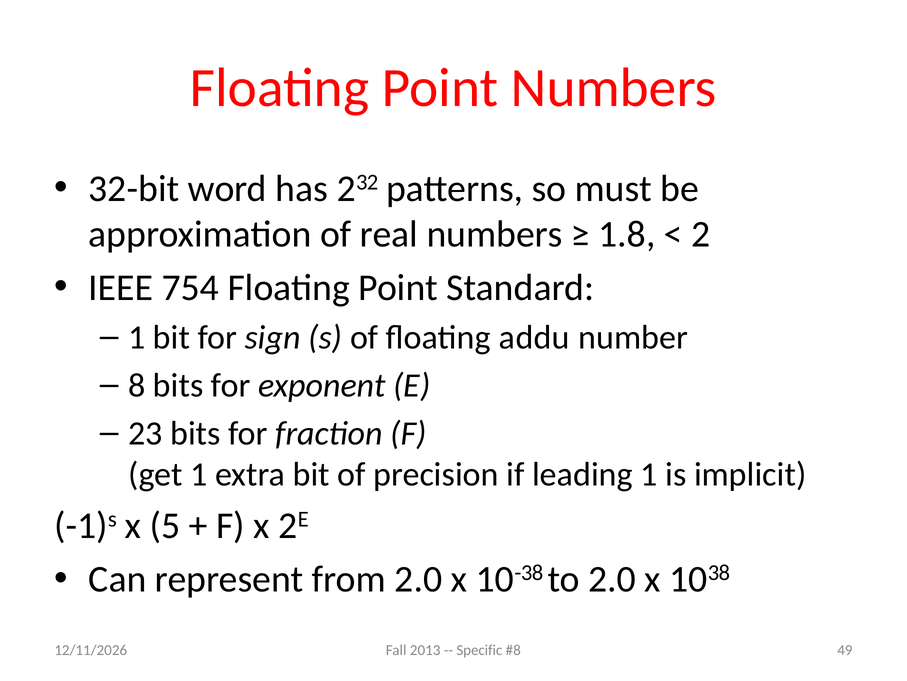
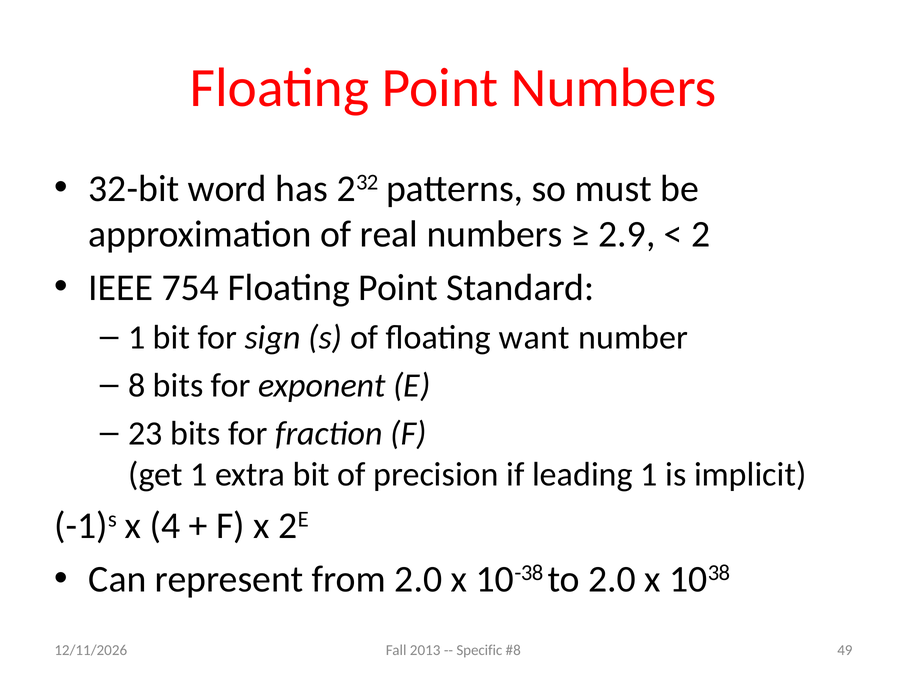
1.8: 1.8 -> 2.9
addu: addu -> want
5: 5 -> 4
